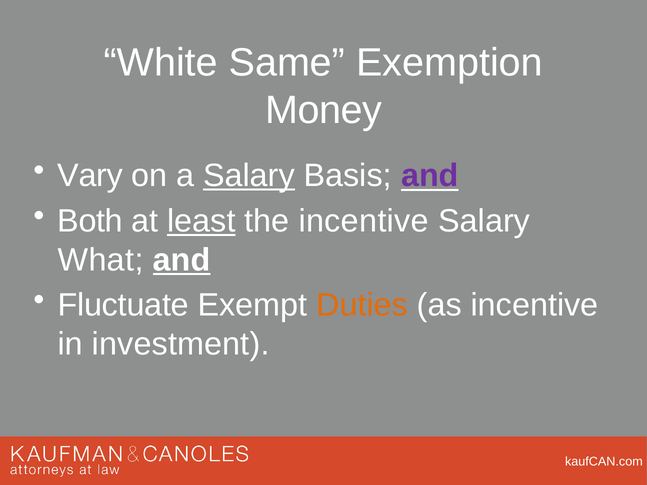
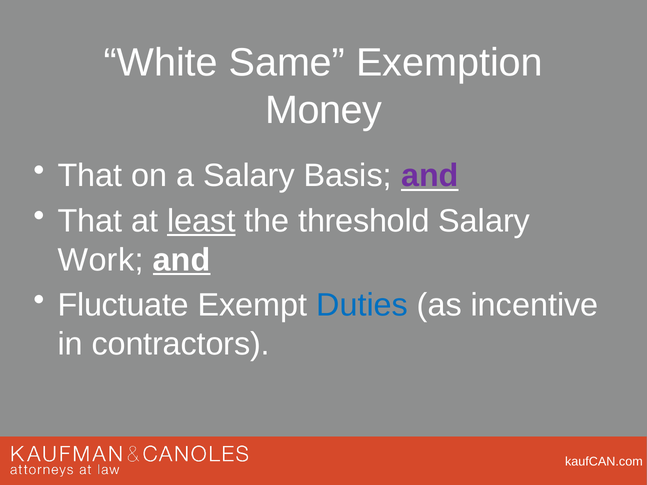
Vary at (90, 176): Vary -> That
Salary at (249, 176) underline: present -> none
Both at (90, 221): Both -> That
the incentive: incentive -> threshold
What: What -> Work
Duties colour: orange -> blue
investment: investment -> contractors
